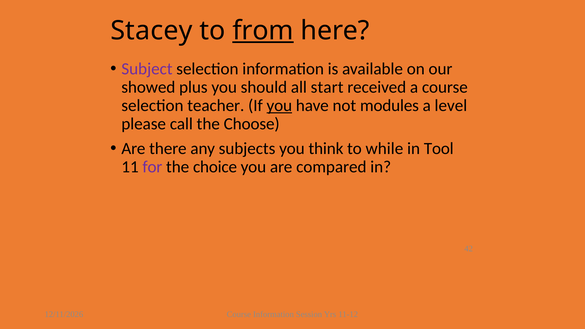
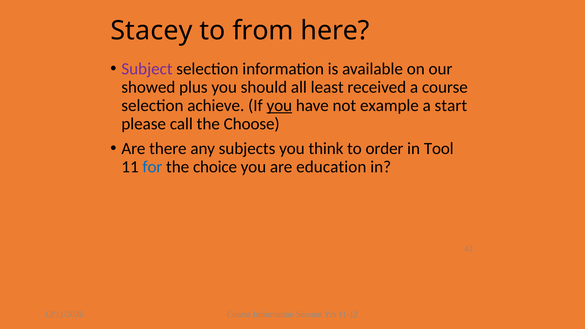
from underline: present -> none
start: start -> least
teacher: teacher -> achieve
modules: modules -> example
level: level -> start
while: while -> order
for colour: purple -> blue
compared: compared -> education
